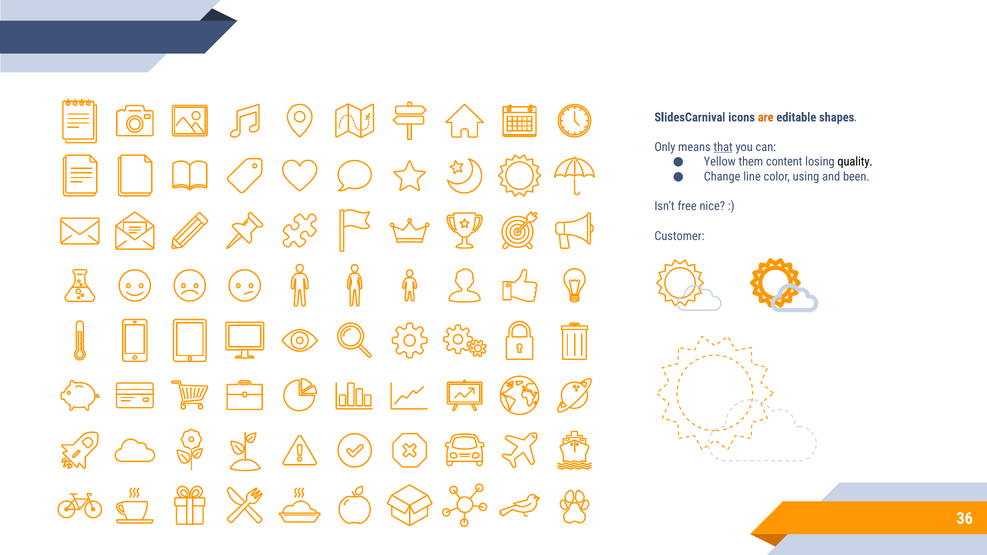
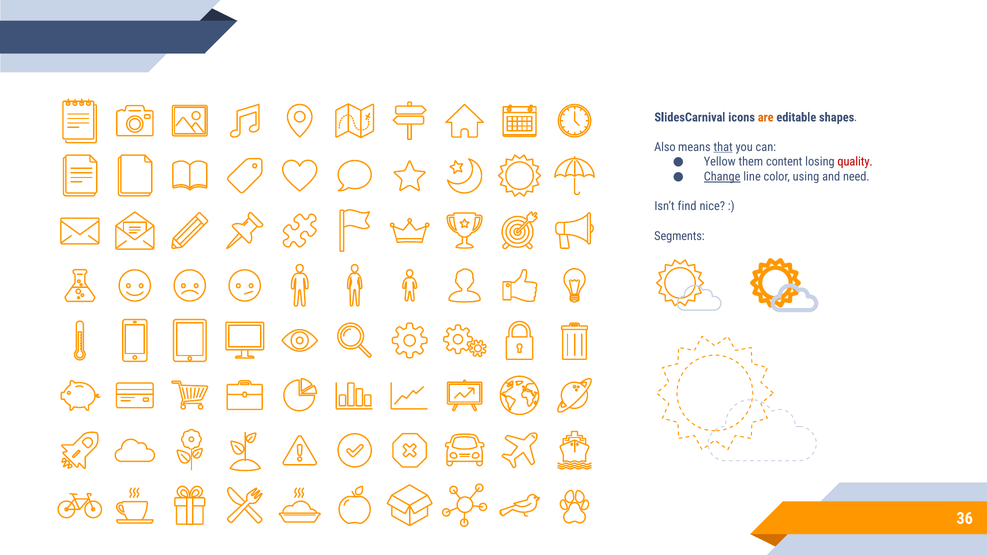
Only: Only -> Also
quality colour: black -> red
Change underline: none -> present
been: been -> need
free: free -> find
Customer: Customer -> Segments
